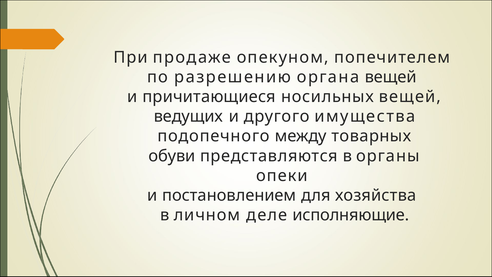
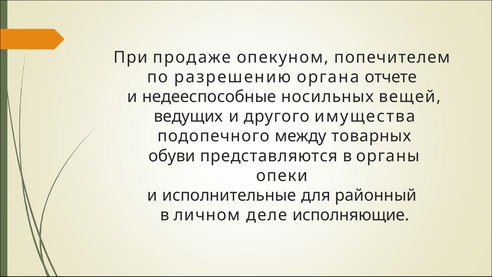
органа вещей: вещей -> отчете
причитающиеся: причитающиеся -> недееспособные
постановлением: постановлением -> исполнительные
хозяйства: хозяйства -> районный
